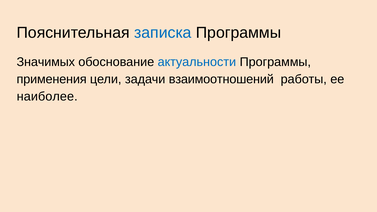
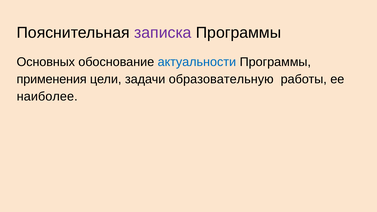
записка colour: blue -> purple
Значимых: Значимых -> Основных
взаимоотношений: взаимоотношений -> образовательную
